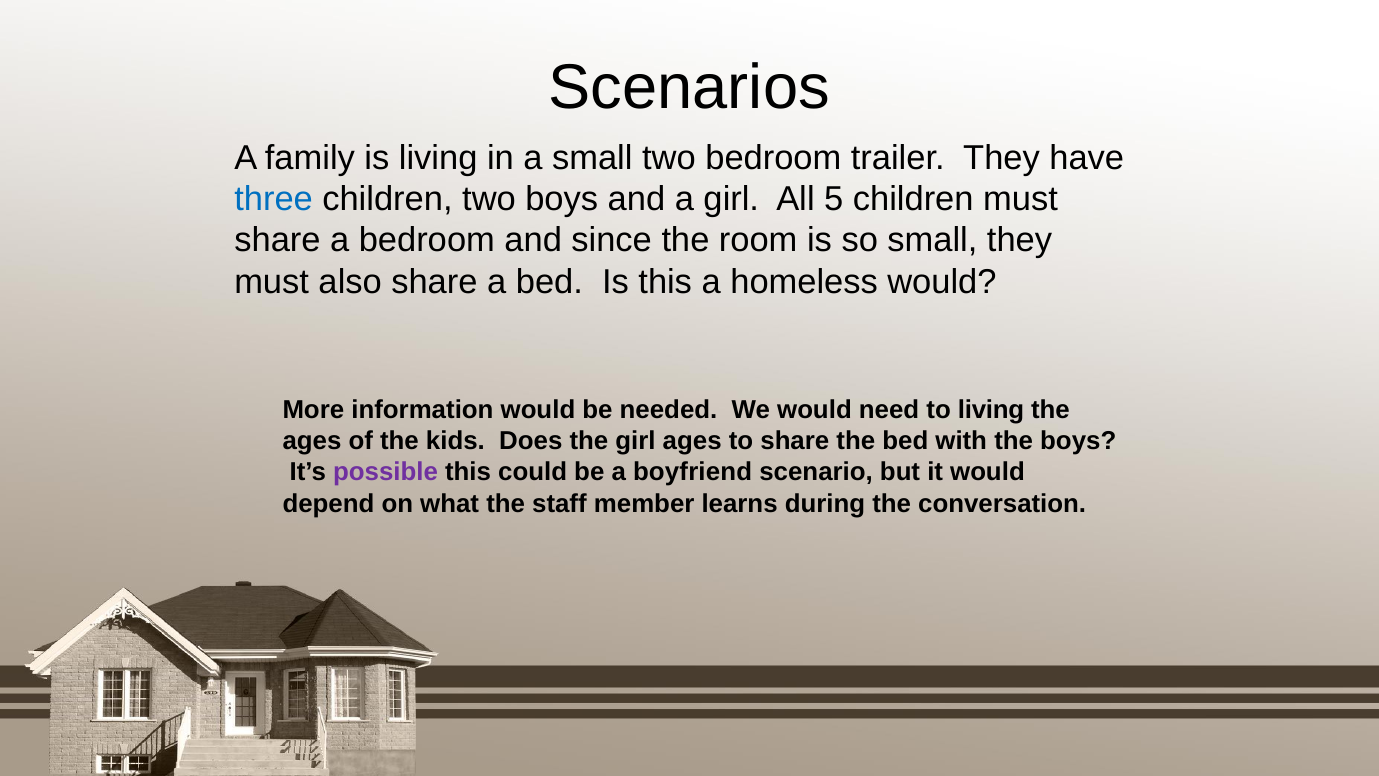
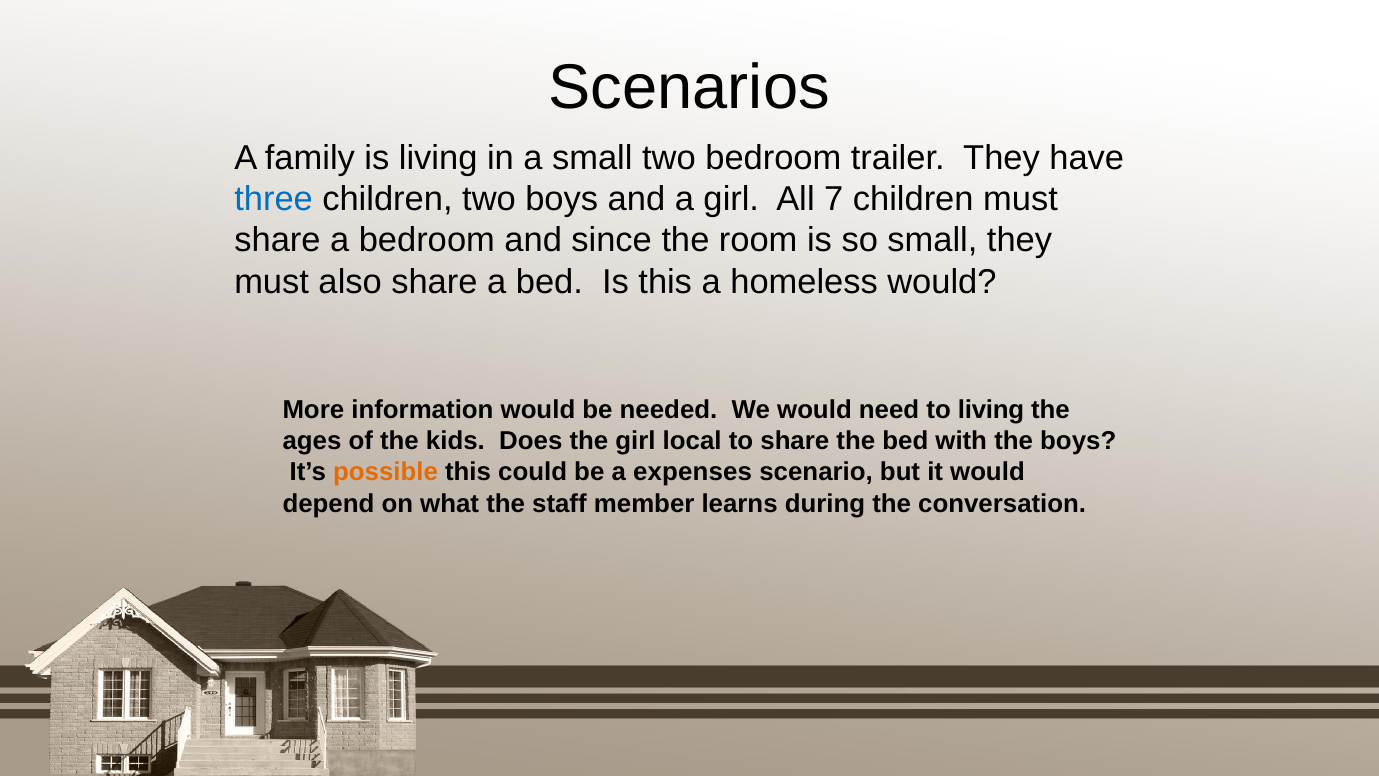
5: 5 -> 7
girl ages: ages -> local
possible colour: purple -> orange
boyfriend: boyfriend -> expenses
